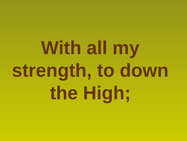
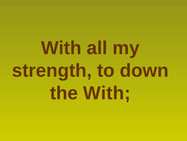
the High: High -> With
